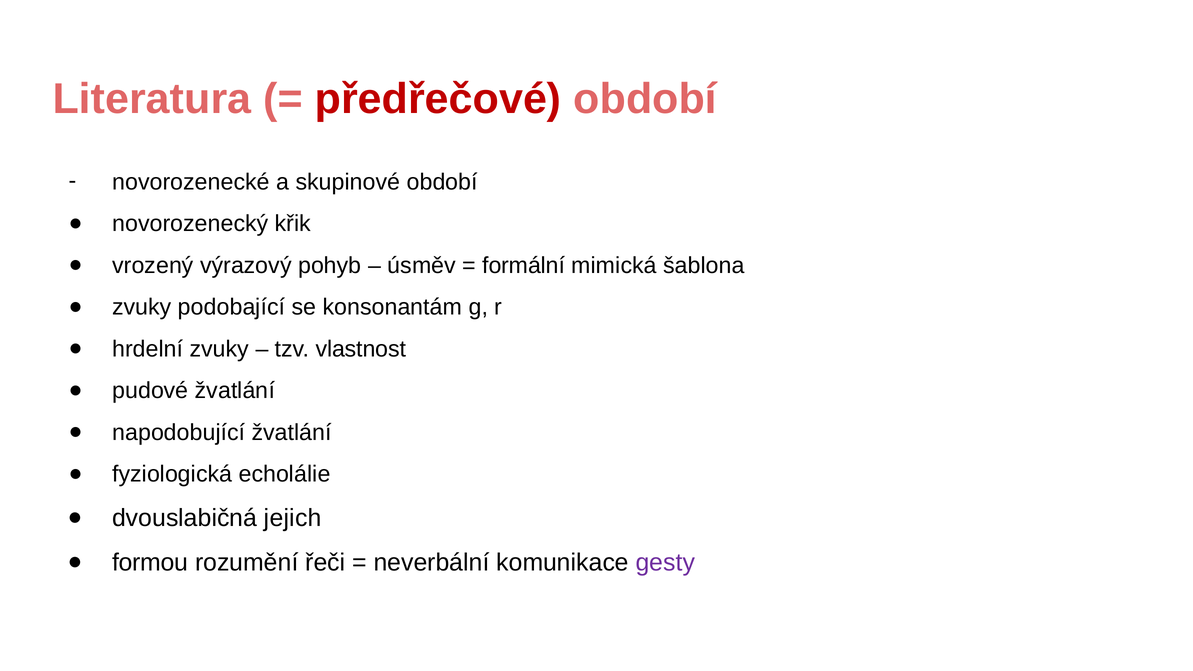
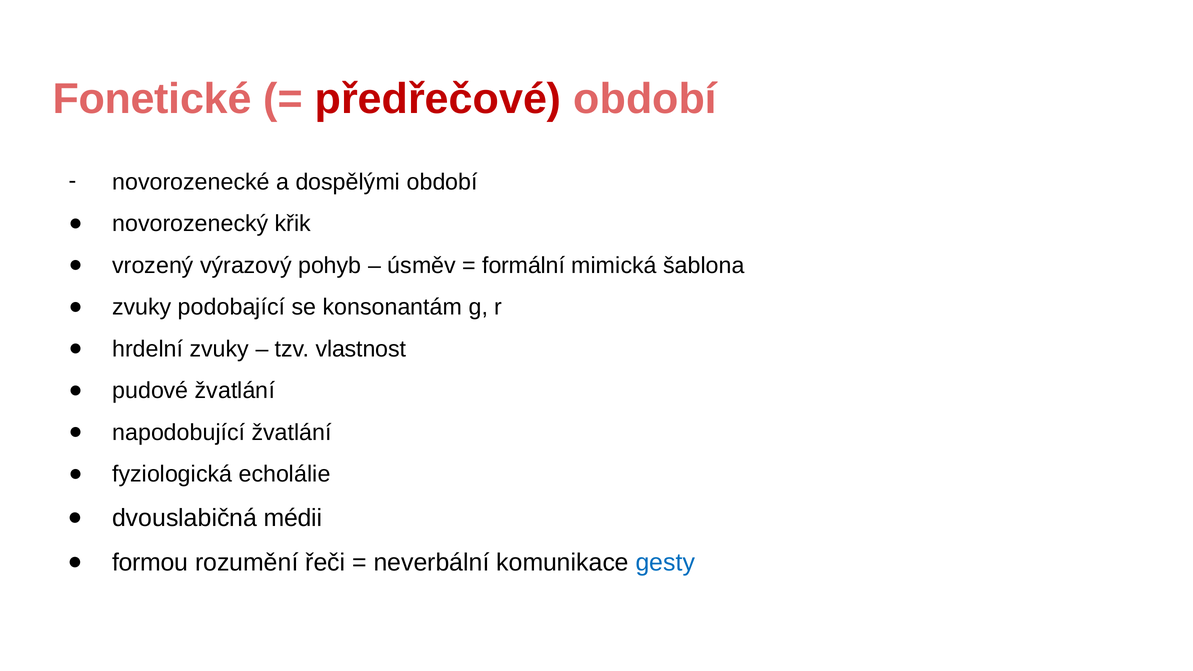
Literatura: Literatura -> Fonetické
skupinové: skupinové -> dospělými
jejich: jejich -> médii
gesty colour: purple -> blue
